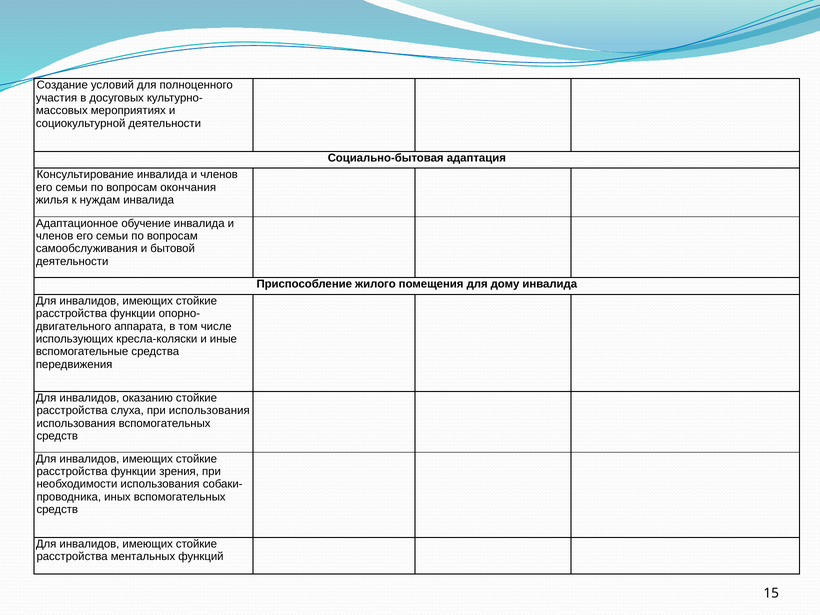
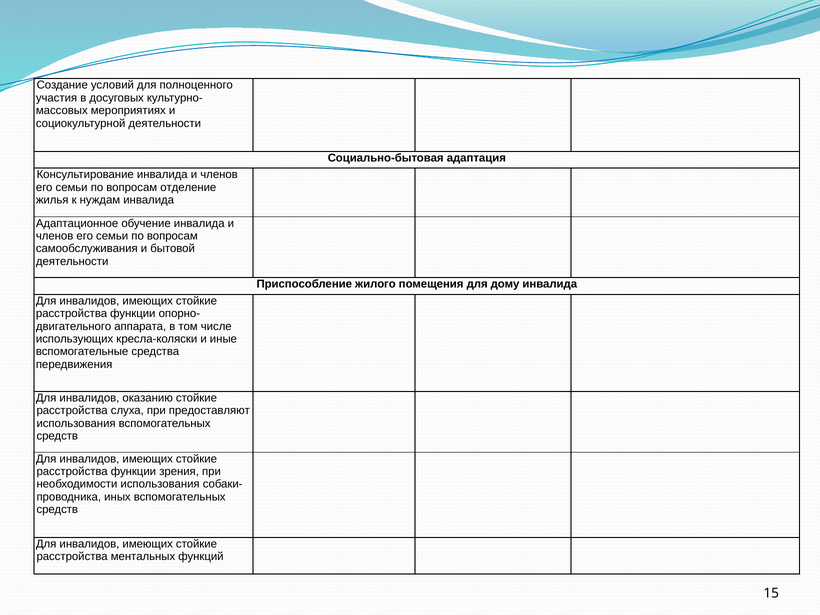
окончания: окончания -> отделение
при использования: использования -> предоставляют
